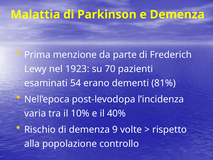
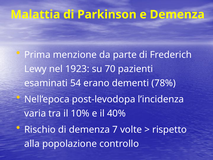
81%: 81% -> 78%
9: 9 -> 7
